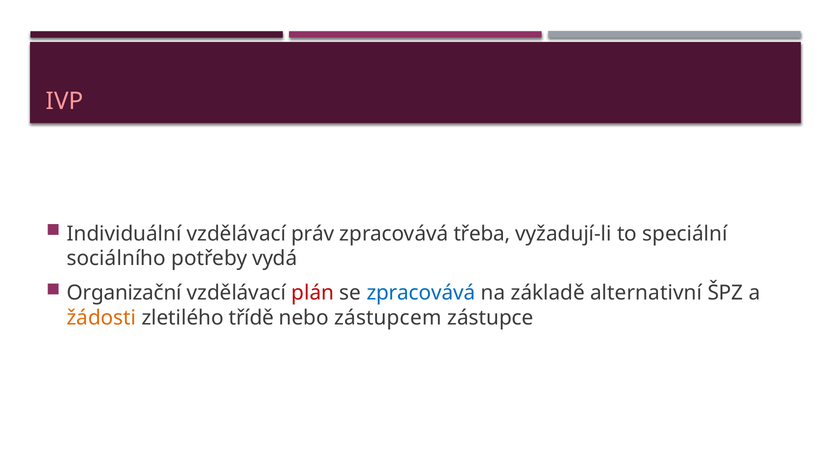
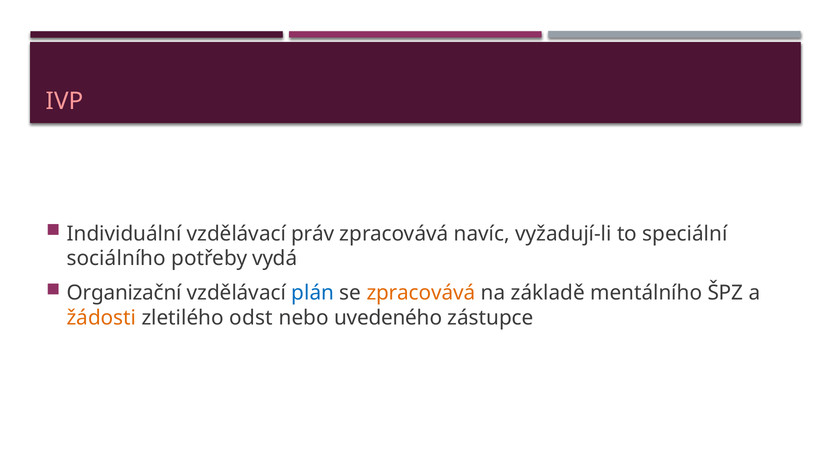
třeba: třeba -> navíc
plán colour: red -> blue
zpracovává at (421, 293) colour: blue -> orange
alternativní: alternativní -> mentálního
třídě: třídě -> odst
zástupcem: zástupcem -> uvedeného
